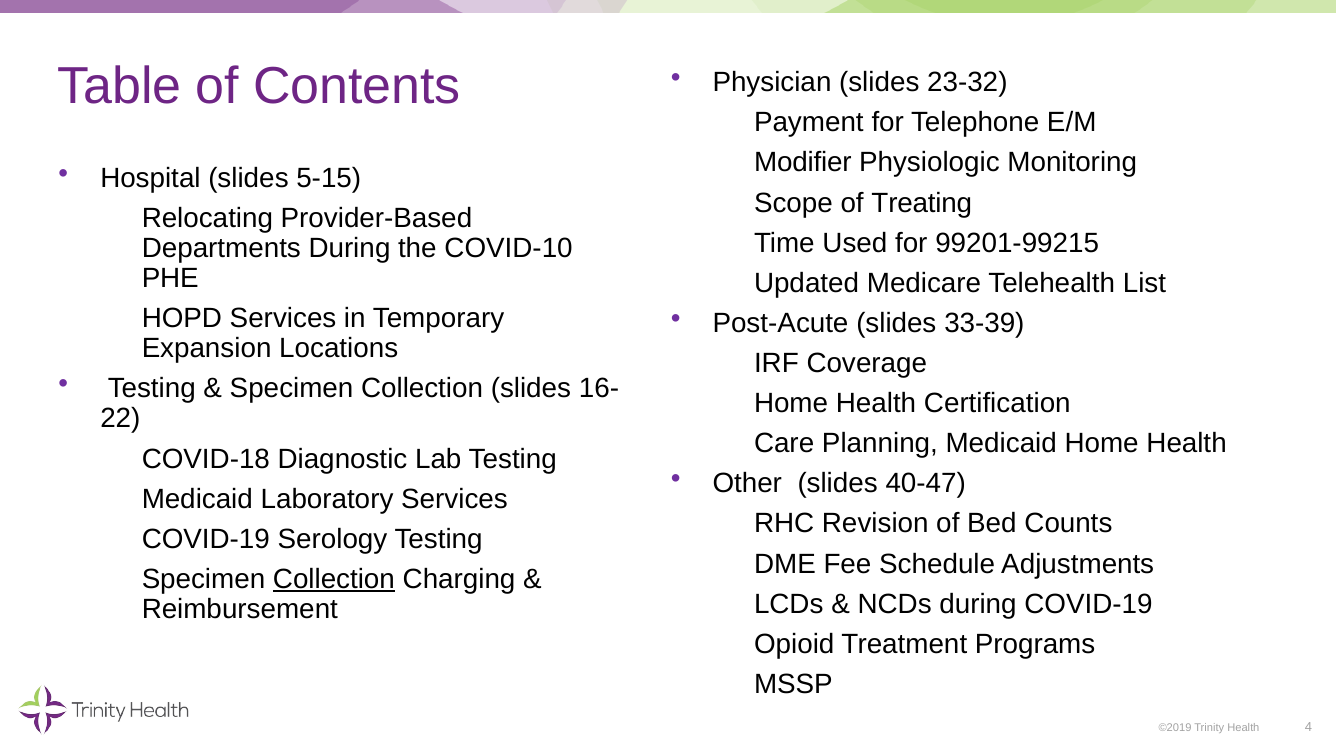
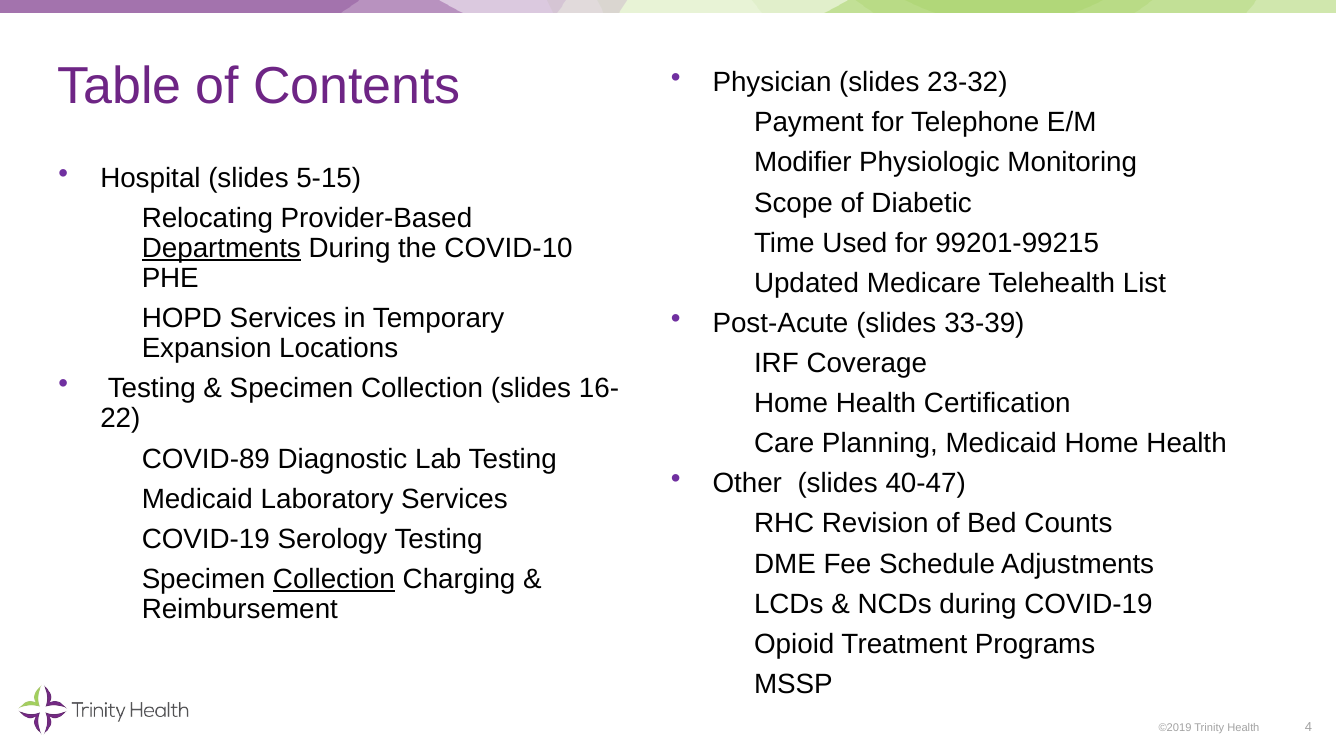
Treating: Treating -> Diabetic
Departments underline: none -> present
COVID-18: COVID-18 -> COVID-89
